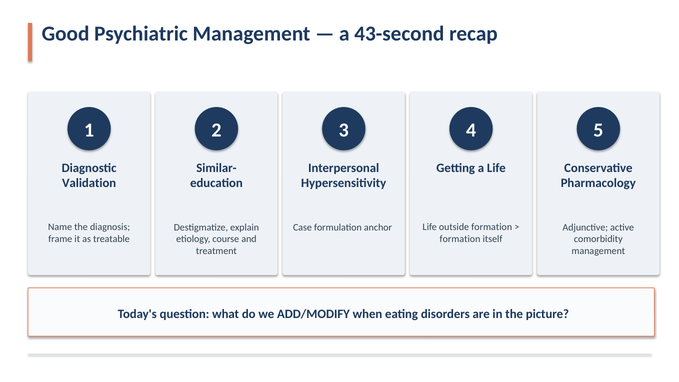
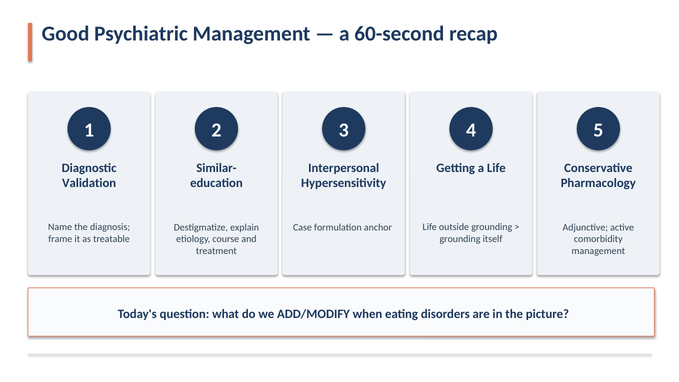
43-second: 43-second -> 60-second
outside formation: formation -> grounding
formation at (460, 239): formation -> grounding
